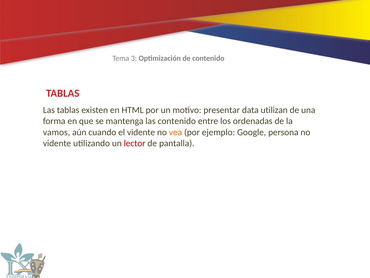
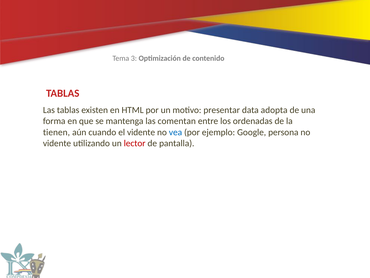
utilizan: utilizan -> adopta
las contenido: contenido -> comentan
vamos: vamos -> tienen
vea colour: orange -> blue
